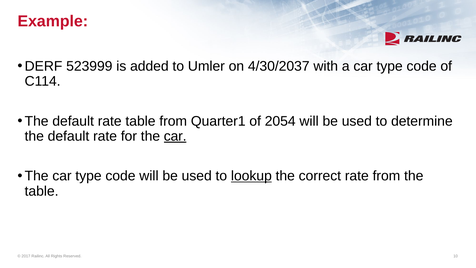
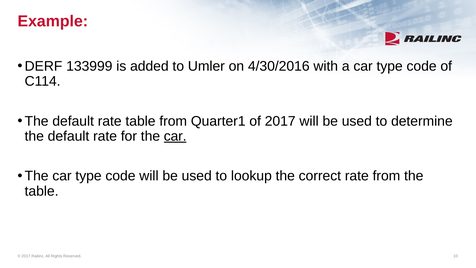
523999: 523999 -> 133999
4/30/2037: 4/30/2037 -> 4/30/2016
of 2054: 2054 -> 2017
lookup underline: present -> none
